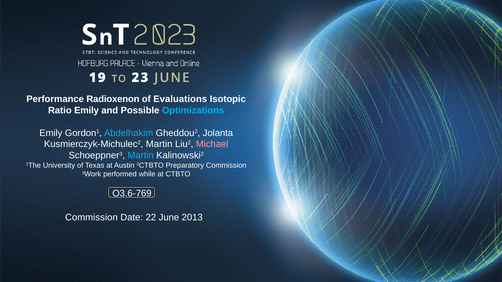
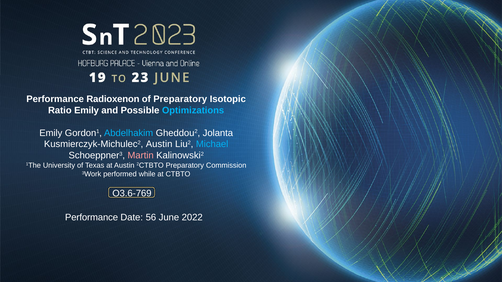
of Evaluations: Evaluations -> Preparatory
Kusmierczyk-Michulec2 Martin: Martin -> Austin
Michael colour: pink -> light blue
Martin at (141, 156) colour: light blue -> pink
Commission at (91, 218): Commission -> Performance
22: 22 -> 56
2013: 2013 -> 2022
